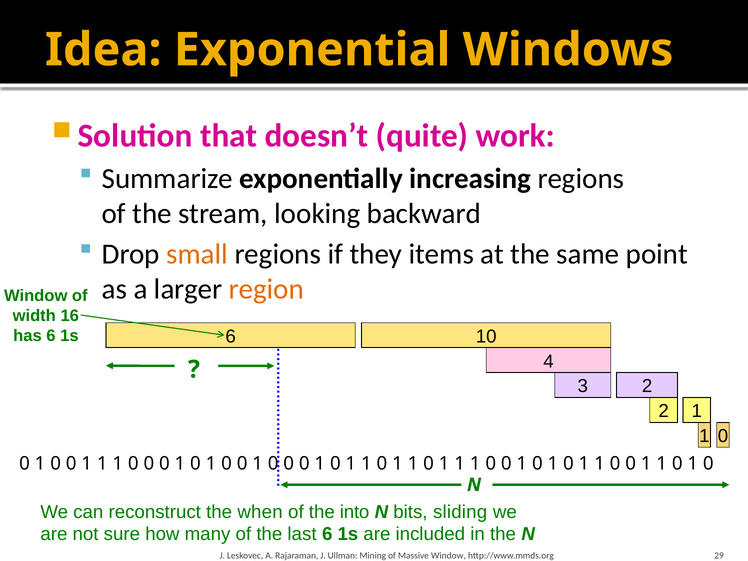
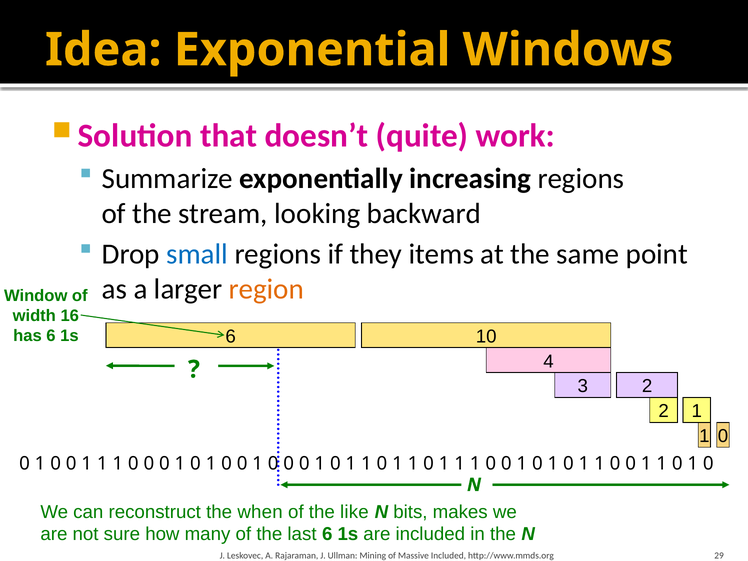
small colour: orange -> blue
into: into -> like
sliding: sliding -> makes
Massive Window: Window -> Included
